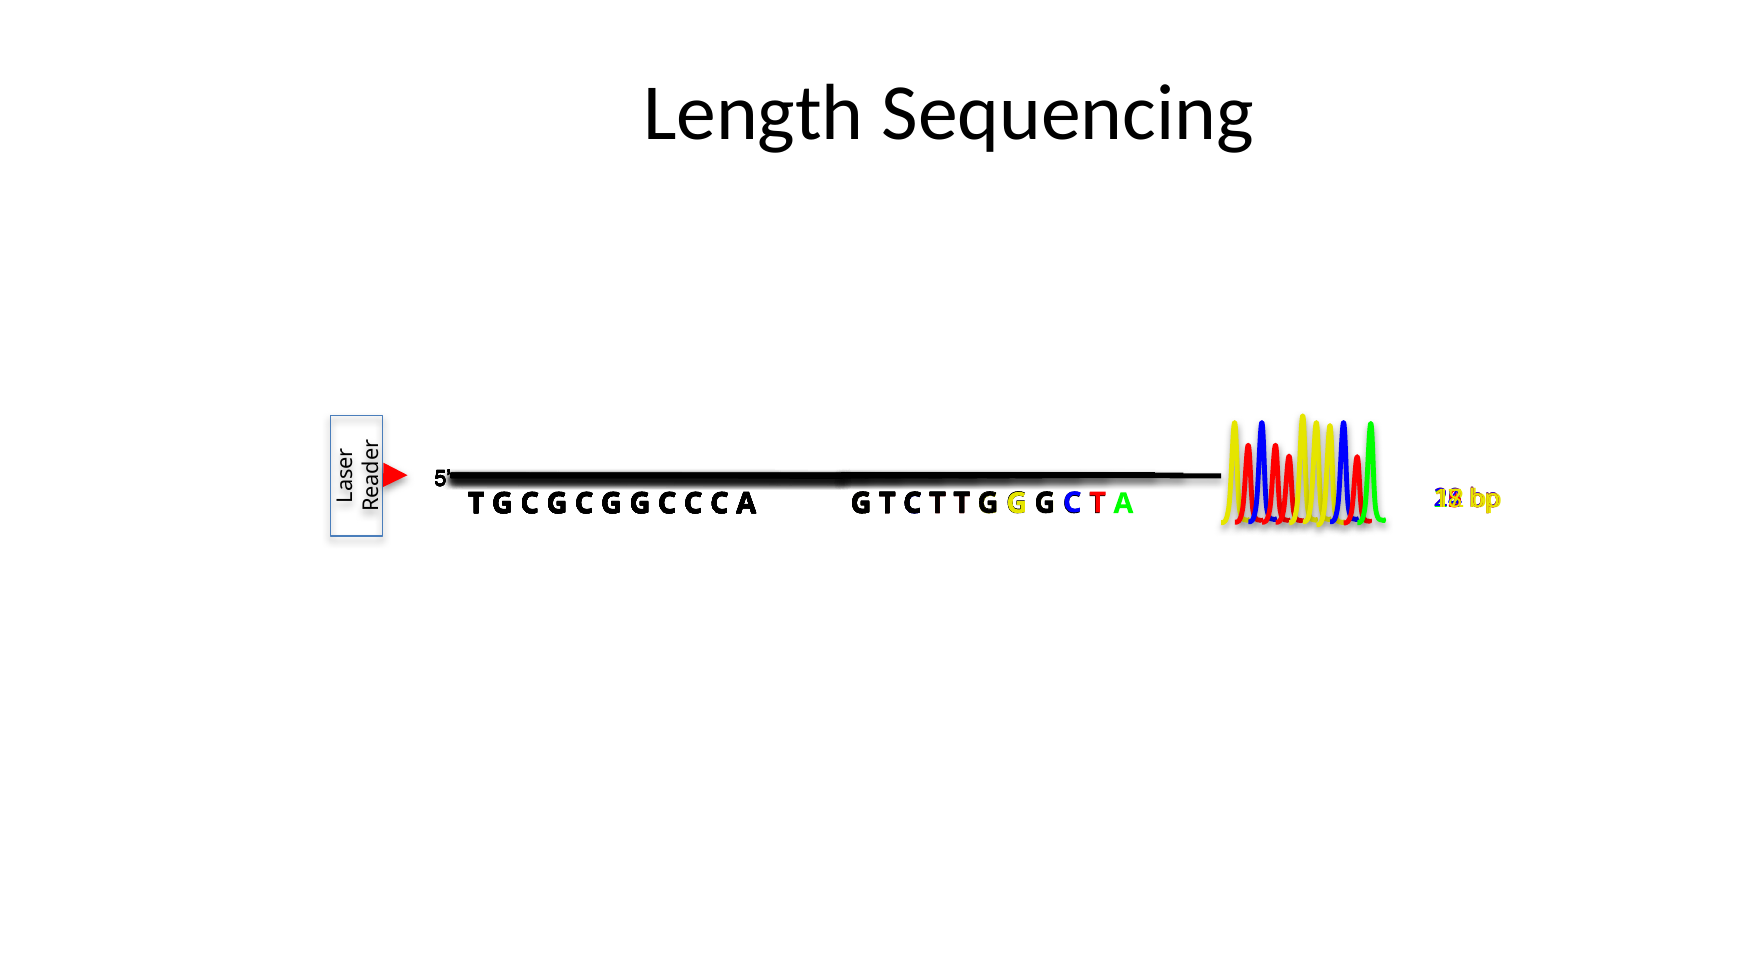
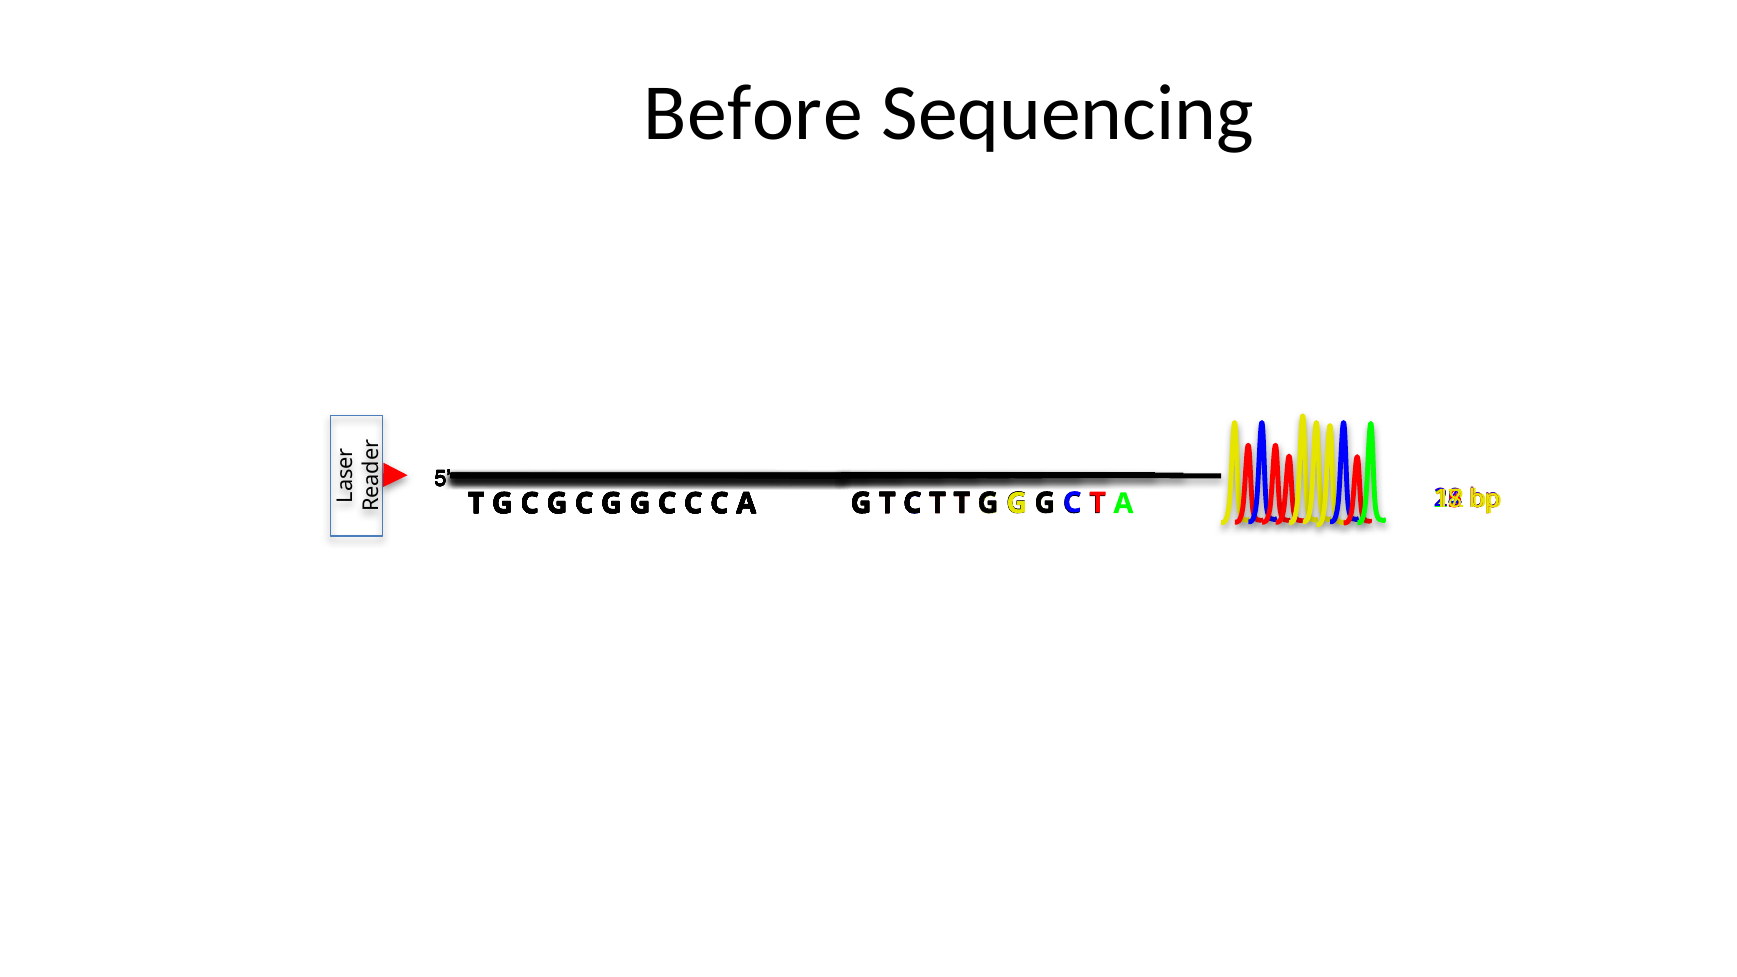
Length: Length -> Before
